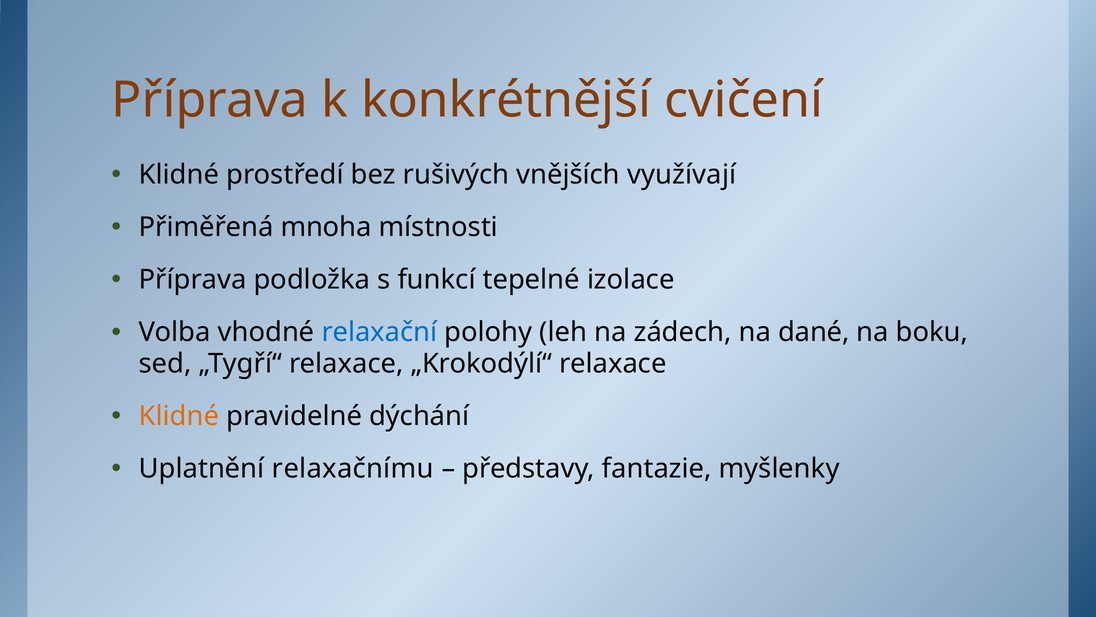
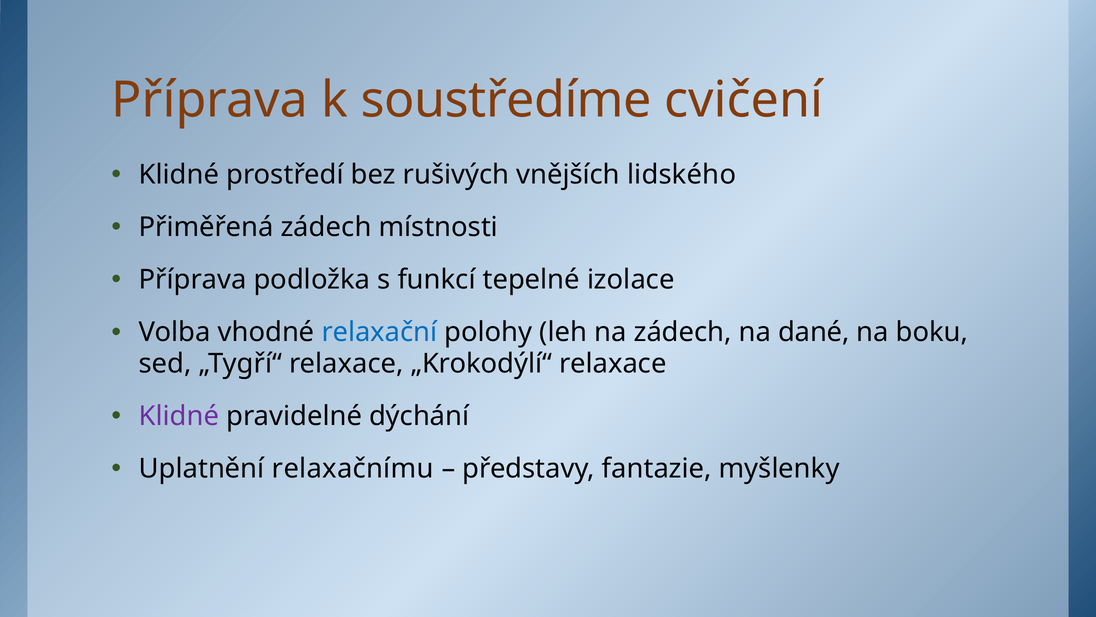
konkrétnější: konkrétnější -> soustředíme
využívají: využívají -> lidského
Přiměřená mnoha: mnoha -> zádech
Klidné at (179, 416) colour: orange -> purple
